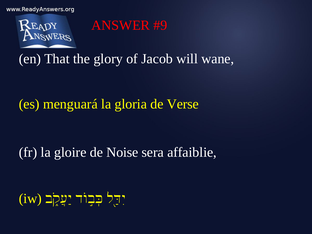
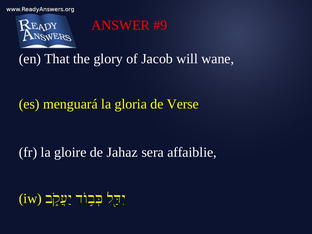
Noise: Noise -> Jahaz
